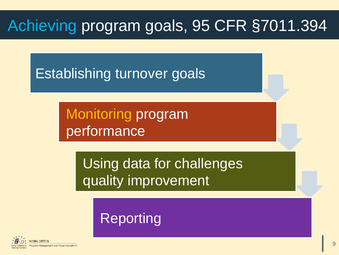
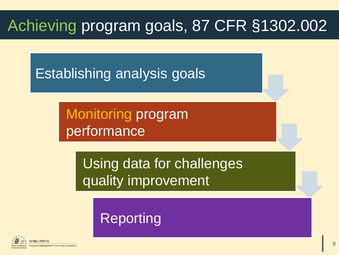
Achieving colour: light blue -> light green
95: 95 -> 87
§7011.394: §7011.394 -> §1302.002
turnover: turnover -> analysis
